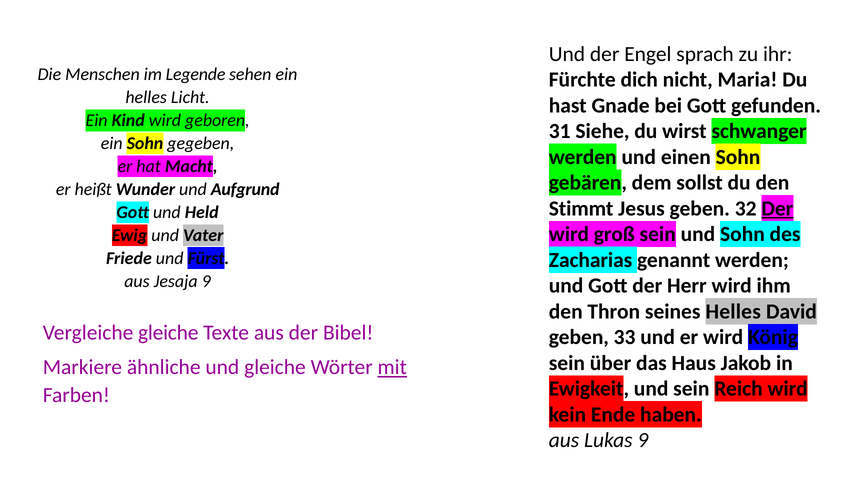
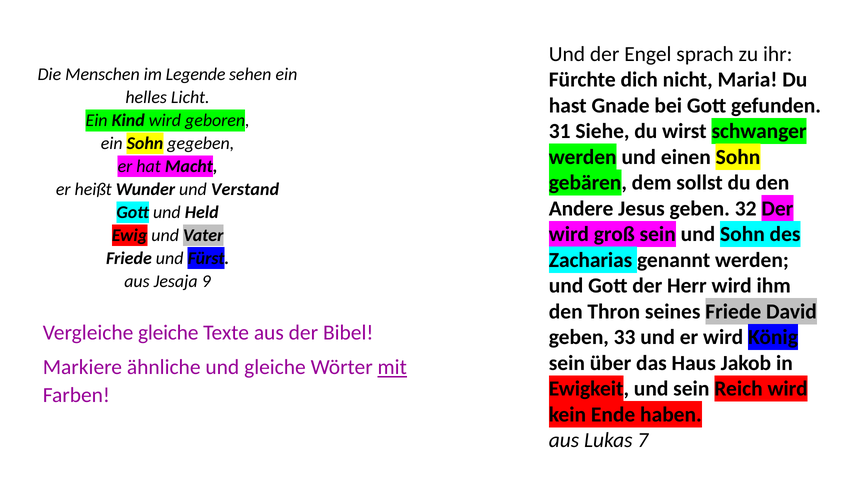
Aufgrund: Aufgrund -> Verstand
Stimmt: Stimmt -> Andere
Der at (777, 209) underline: present -> none
seines Helles: Helles -> Friede
Lukas 9: 9 -> 7
